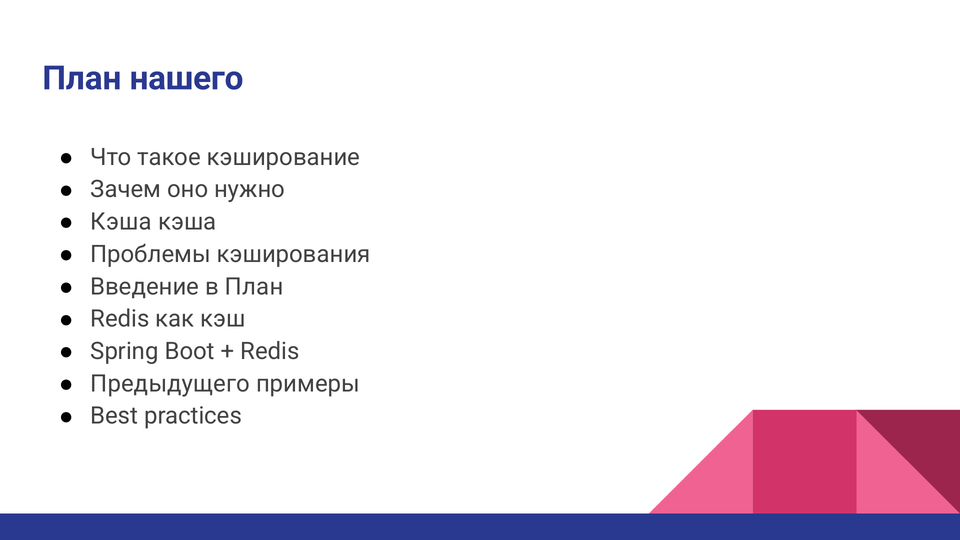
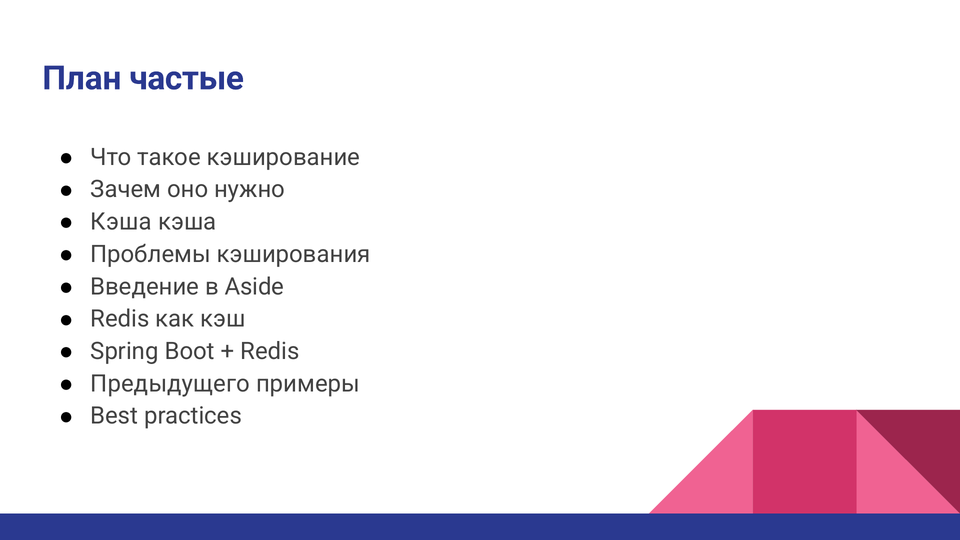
нашего: нашего -> частые
в План: План -> Aside
